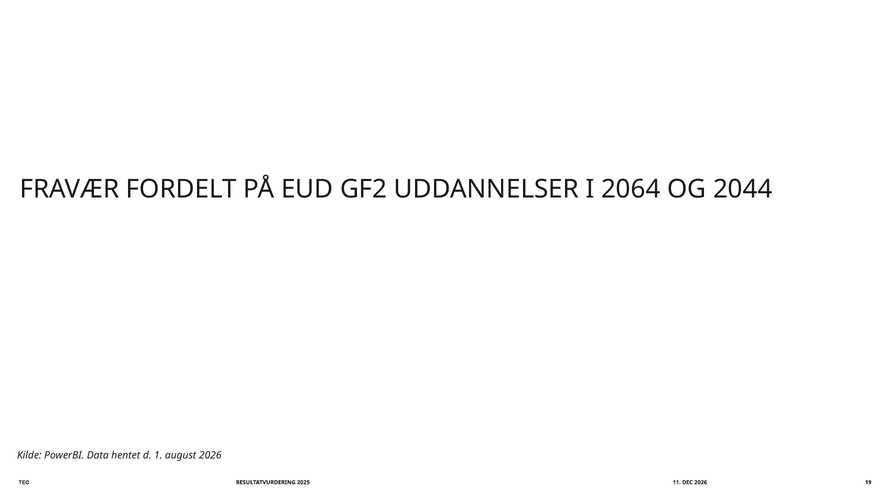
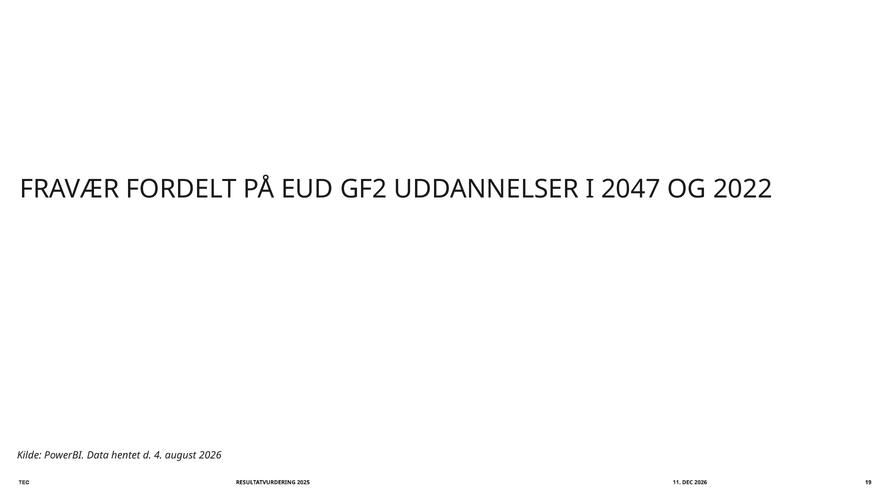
2064: 2064 -> 2047
2044: 2044 -> 2022
1: 1 -> 4
